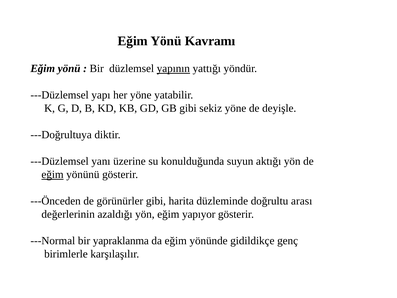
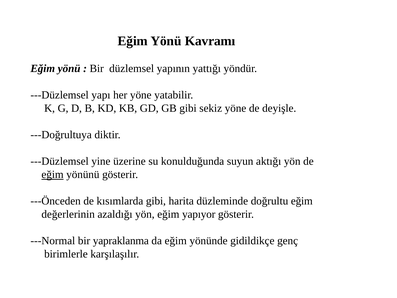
yapının underline: present -> none
yanı: yanı -> yine
görünürler: görünürler -> kısımlarda
doğrultu arası: arası -> eğim
